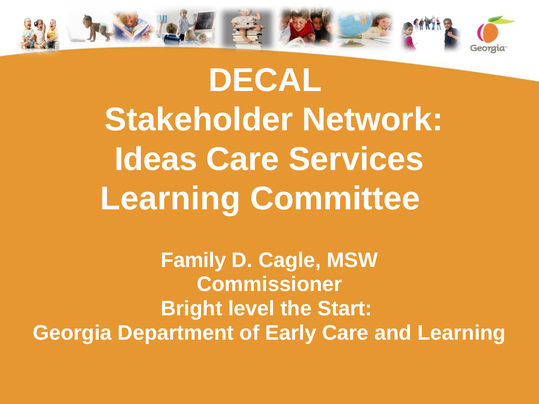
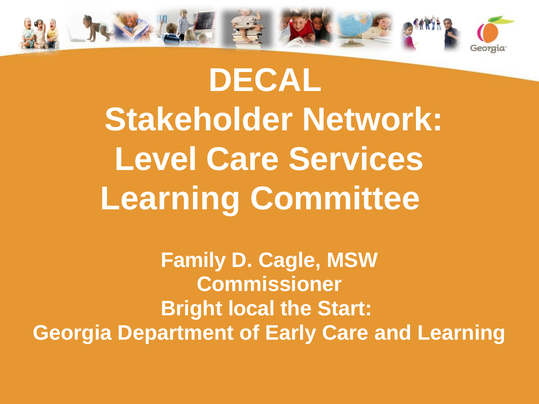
Ideas: Ideas -> Level
level: level -> local
